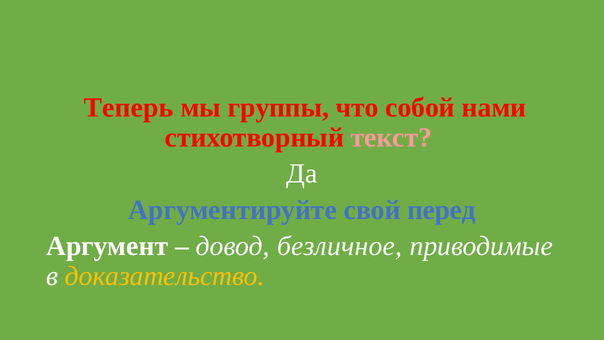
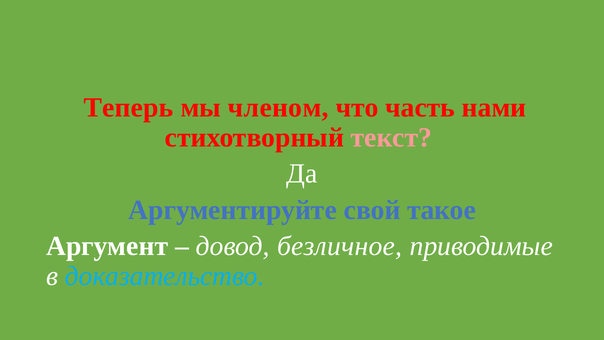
группы: группы -> членом
собой: собой -> часть
перед: перед -> такое
доказательство colour: yellow -> light blue
